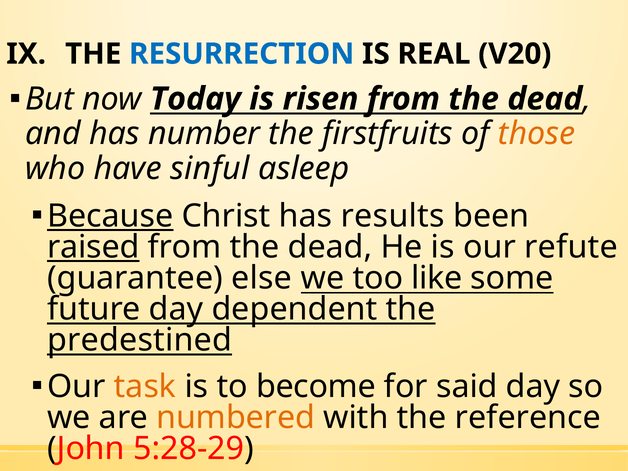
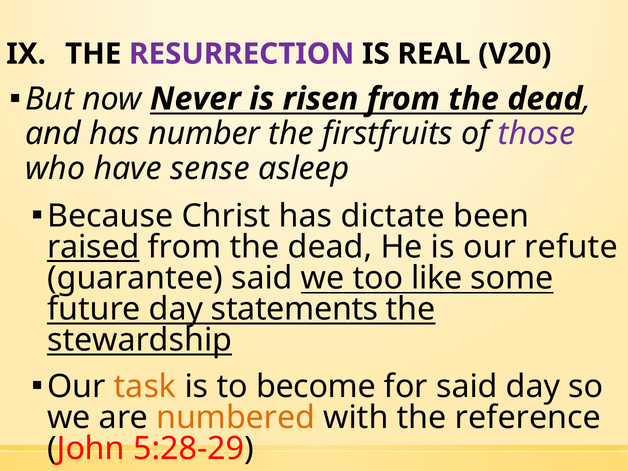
RESURRECTION colour: blue -> purple
Today: Today -> Never
those colour: orange -> purple
sinful: sinful -> sense
Because underline: present -> none
results: results -> dictate
guarantee else: else -> said
dependent: dependent -> statements
predestined: predestined -> stewardship
